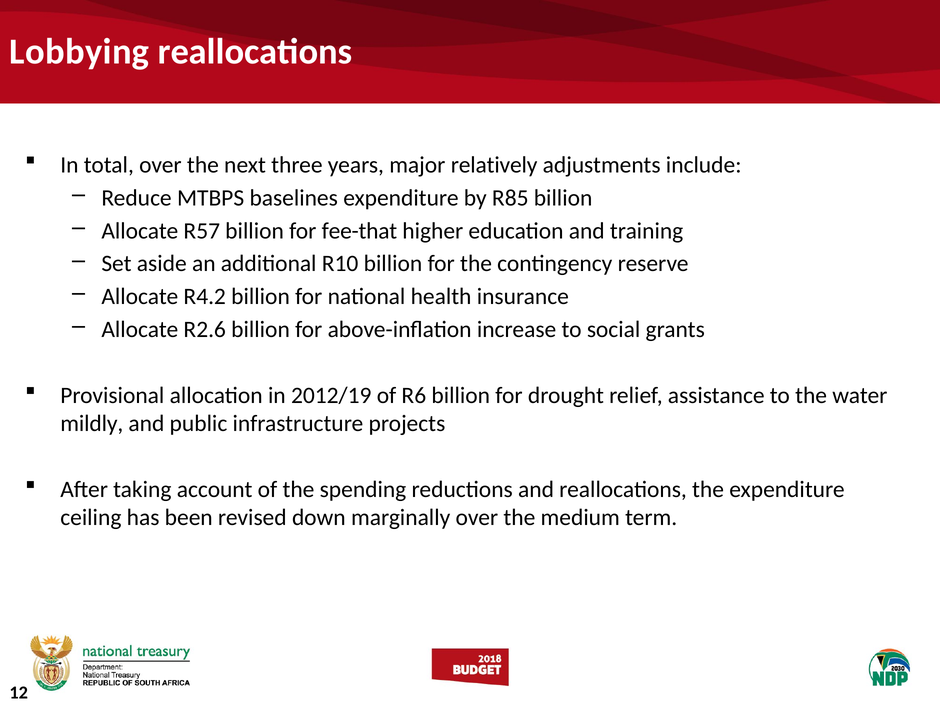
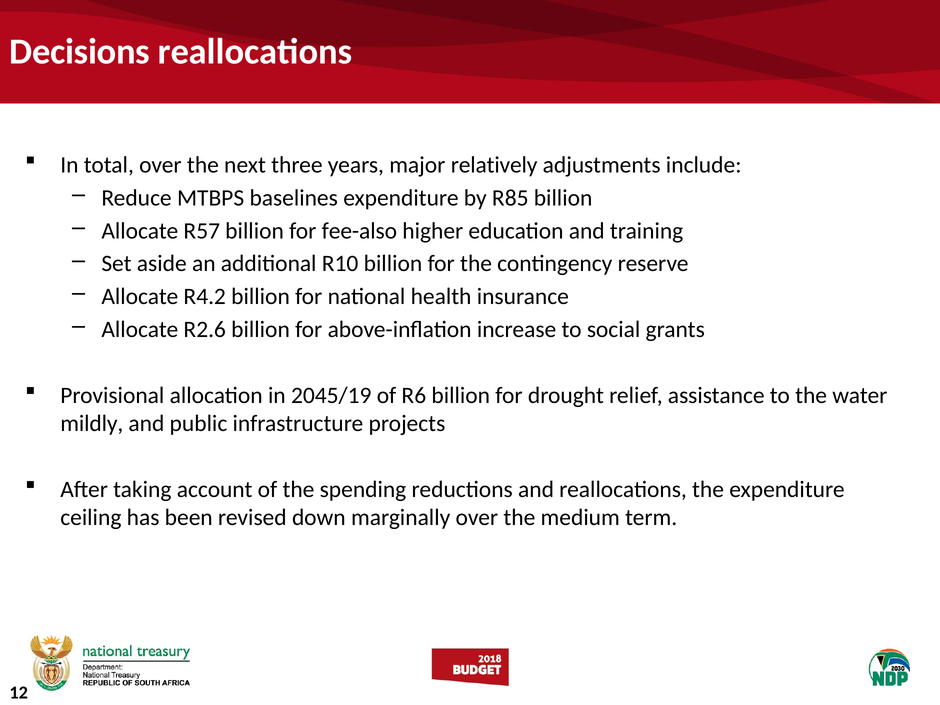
Lobbying: Lobbying -> Decisions
fee-that: fee-that -> fee-also
2012/19: 2012/19 -> 2045/19
